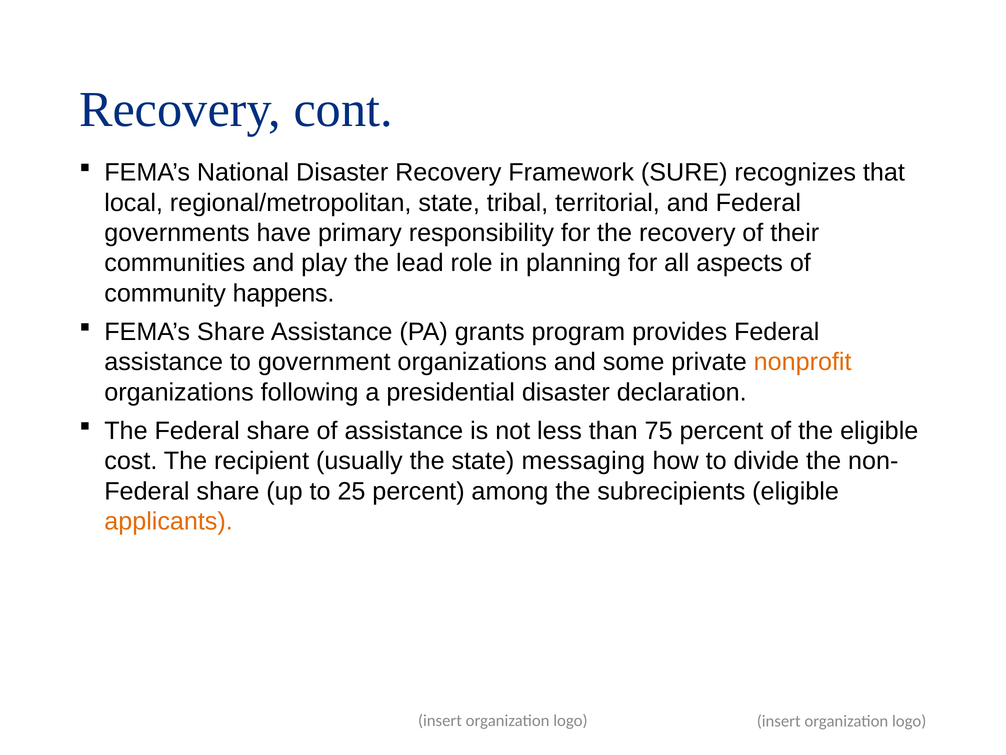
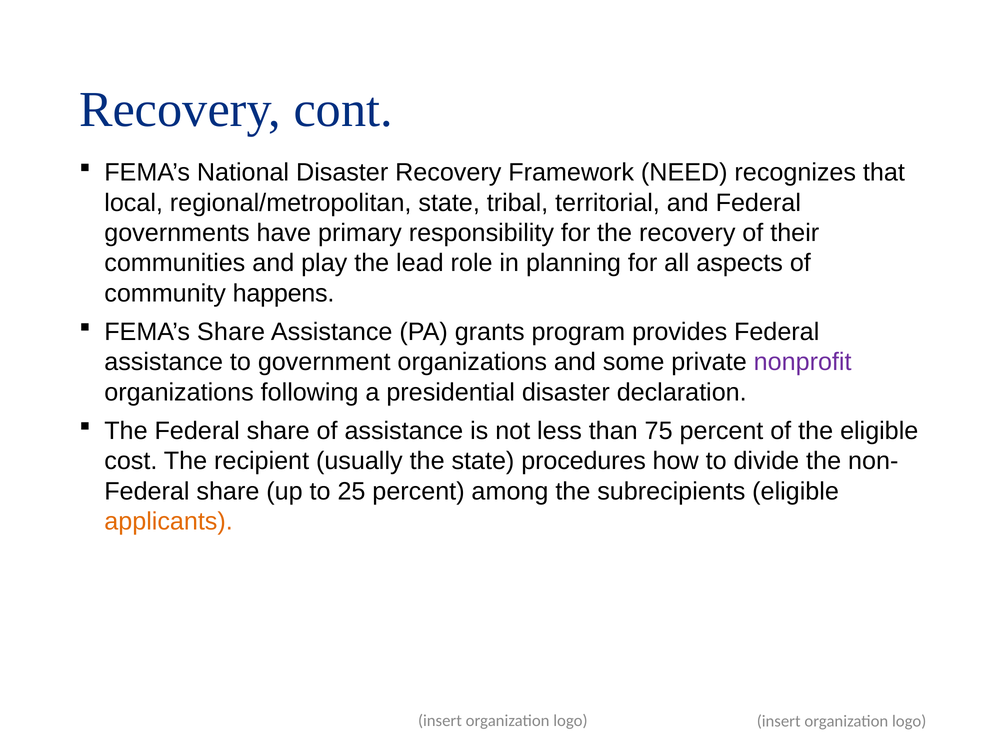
SURE: SURE -> NEED
nonprofit colour: orange -> purple
messaging: messaging -> procedures
